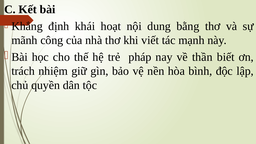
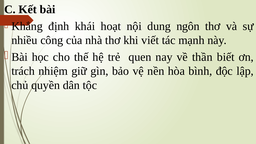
bằng: bằng -> ngôn
mãnh: mãnh -> nhiều
pháp: pháp -> quen
